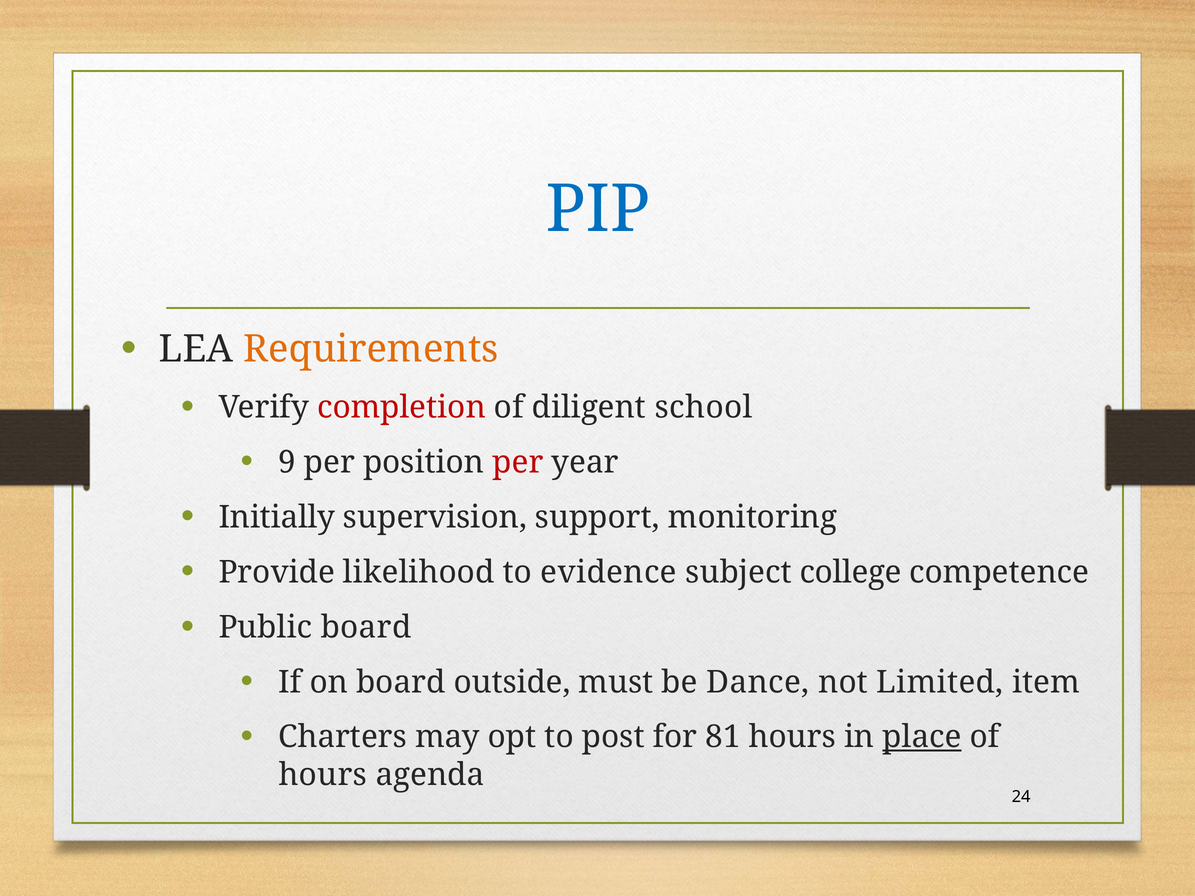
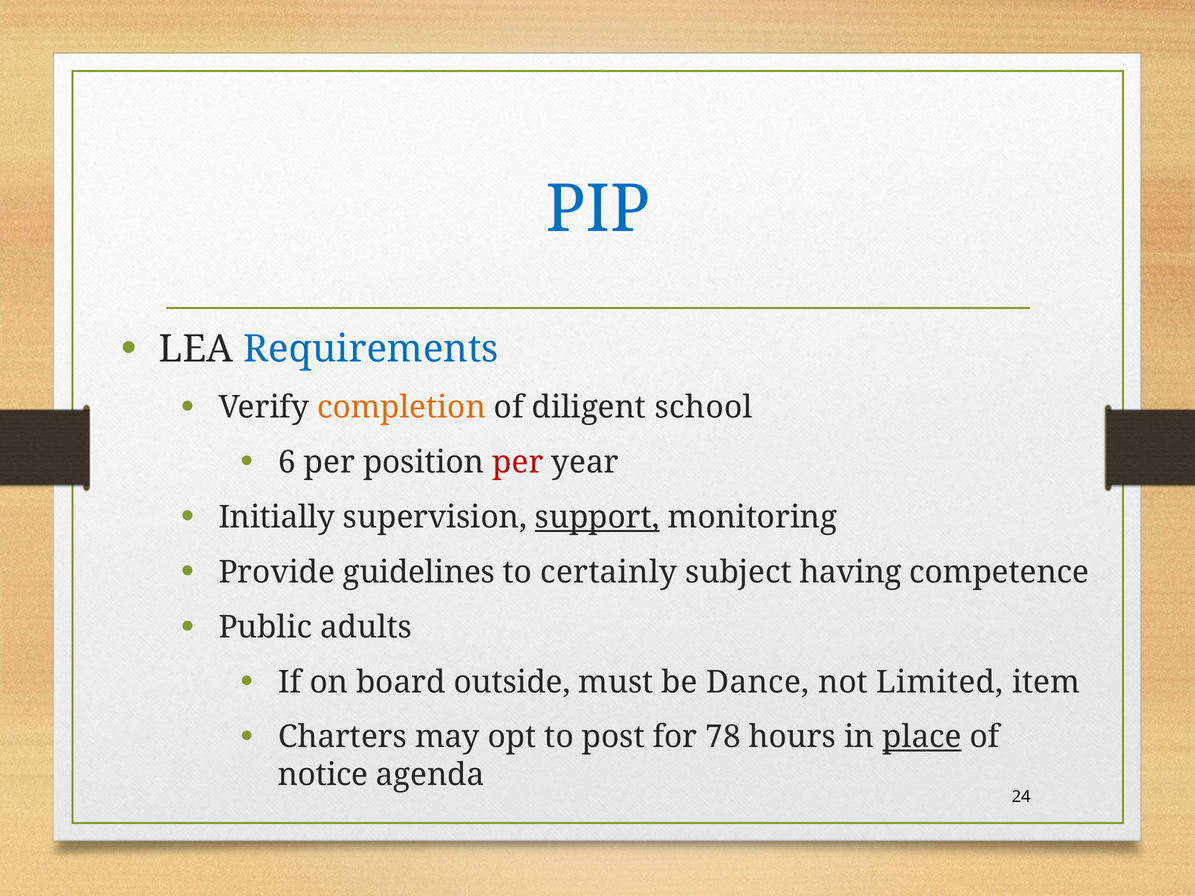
Requirements colour: orange -> blue
completion colour: red -> orange
9: 9 -> 6
support underline: none -> present
likelihood: likelihood -> guidelines
evidence: evidence -> certainly
college: college -> having
Public board: board -> adults
81: 81 -> 78
hours at (323, 775): hours -> notice
